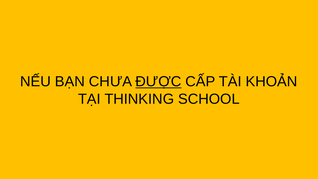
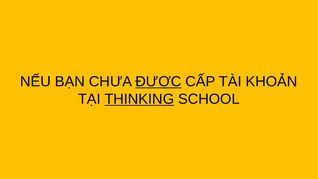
THINKING underline: none -> present
